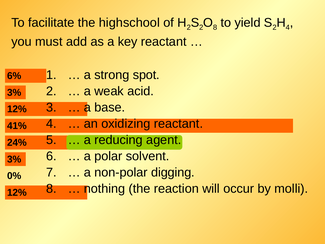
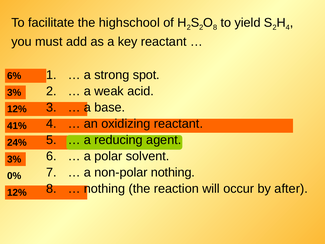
non-polar digging: digging -> nothing
molli: molli -> after
